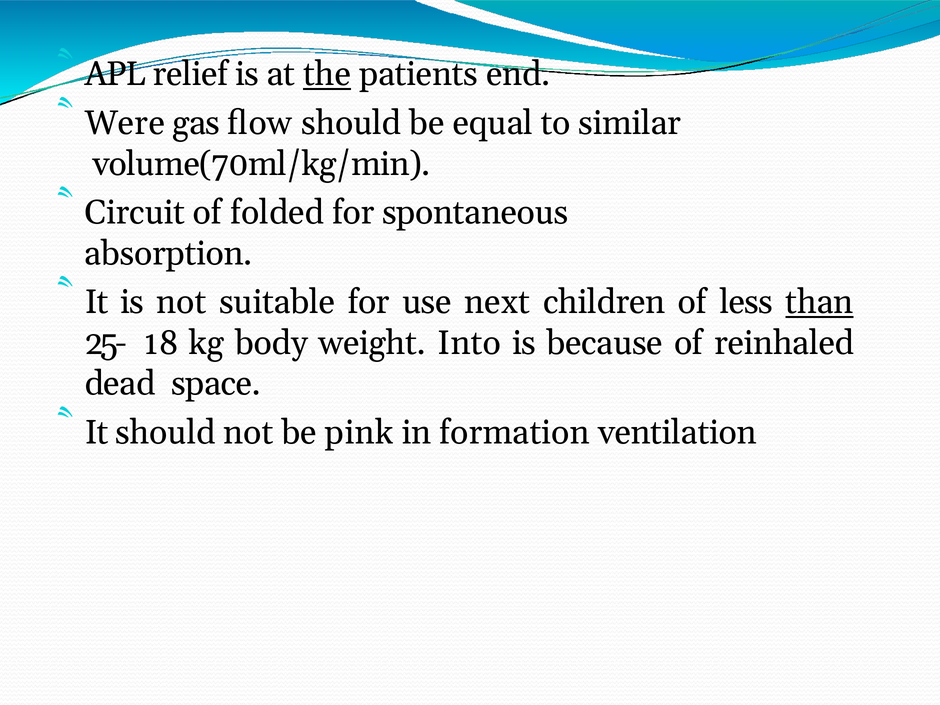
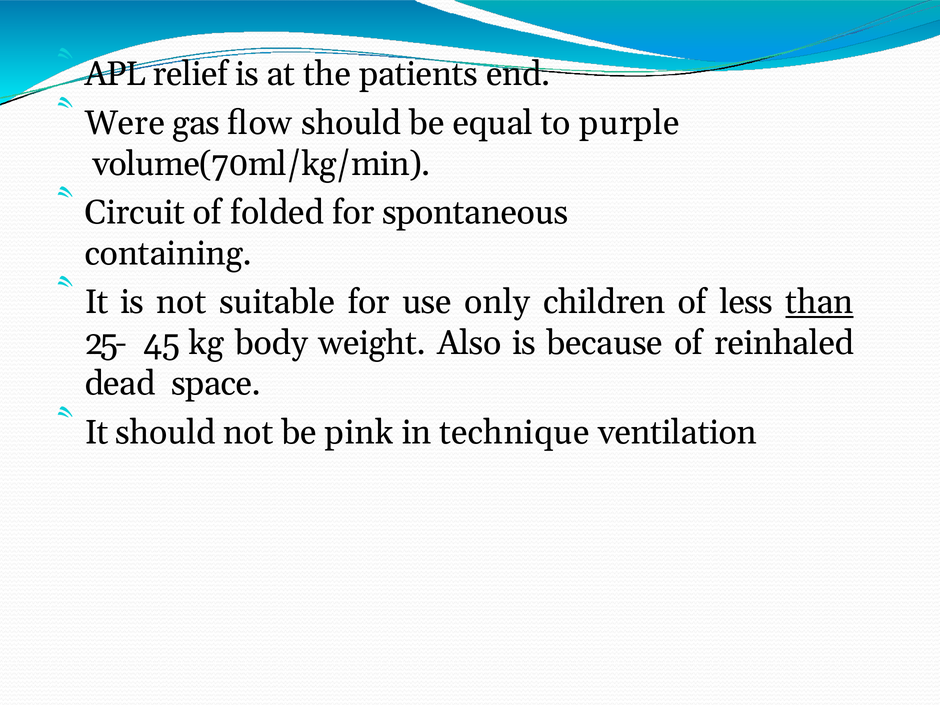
the underline: present -> none
similar: similar -> purple
absorption: absorption -> containing
next: next -> only
18: 18 -> 45
Into: Into -> Also
formation: formation -> technique
